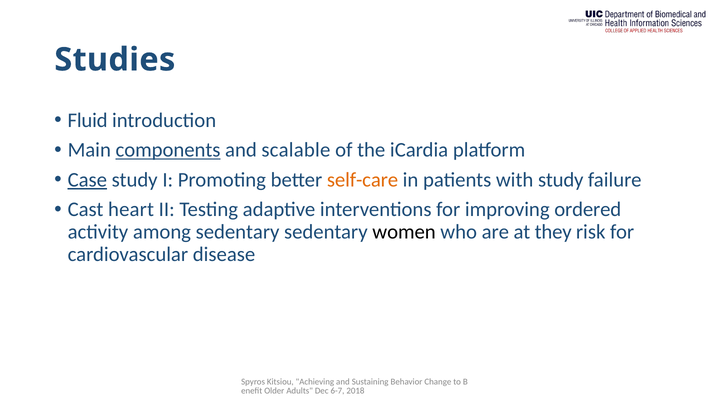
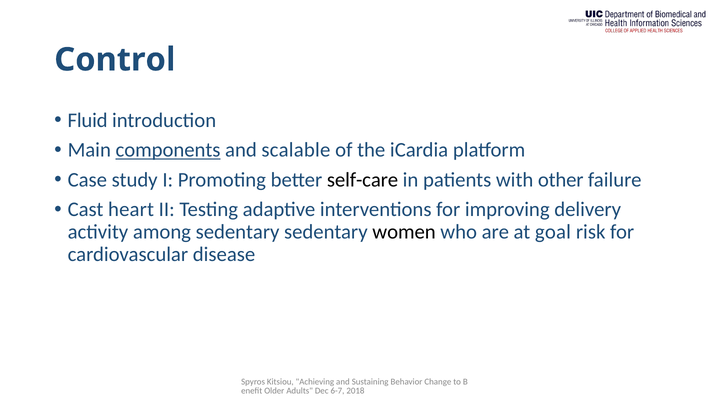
Studies: Studies -> Control
Case underline: present -> none
self-care colour: orange -> black
with study: study -> other
ordered: ordered -> delivery
they: they -> goal
